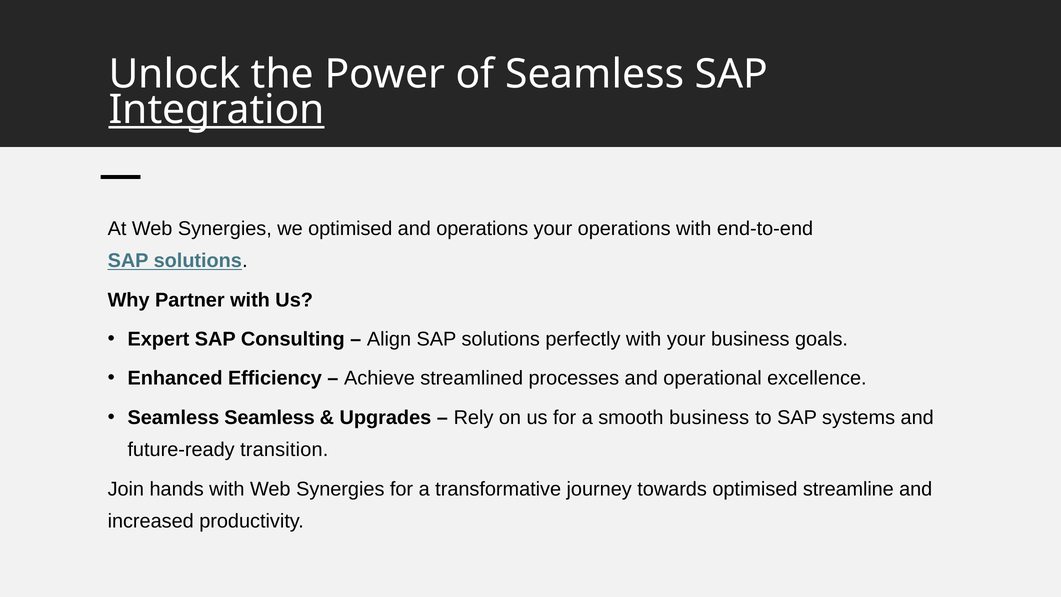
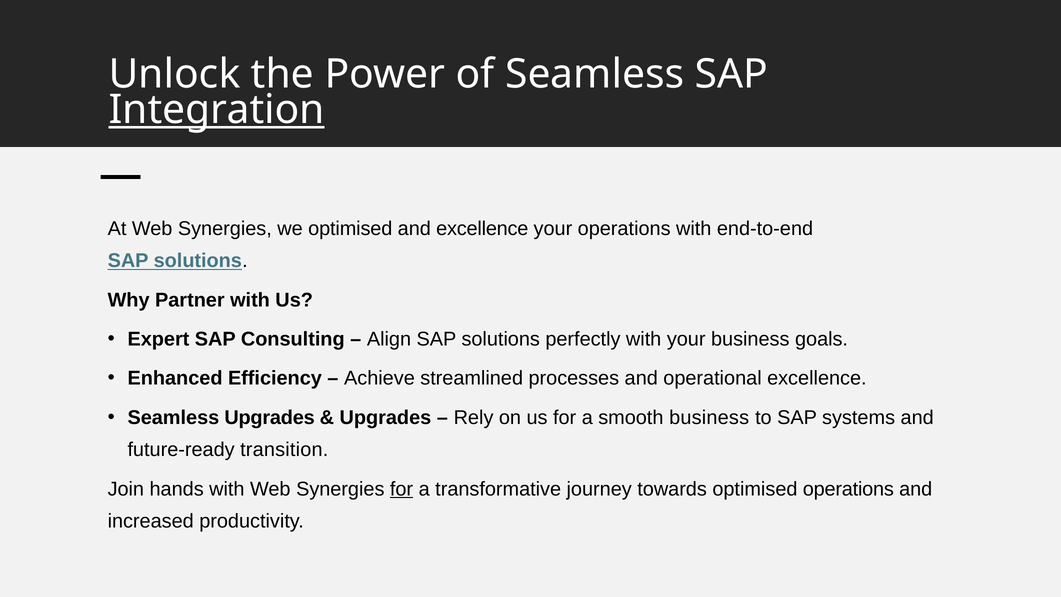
and operations: operations -> excellence
Seamless Seamless: Seamless -> Upgrades
for at (402, 489) underline: none -> present
optimised streamline: streamline -> operations
